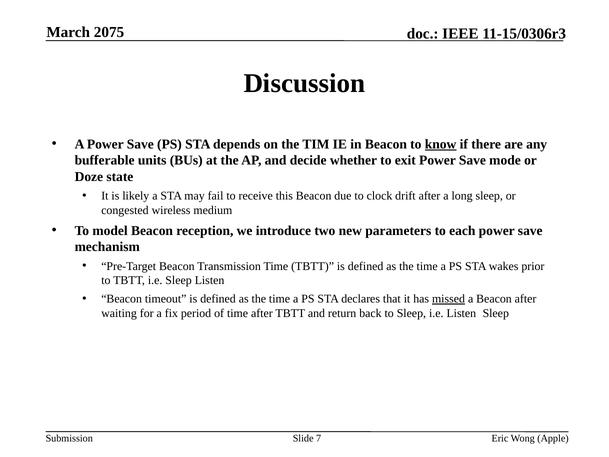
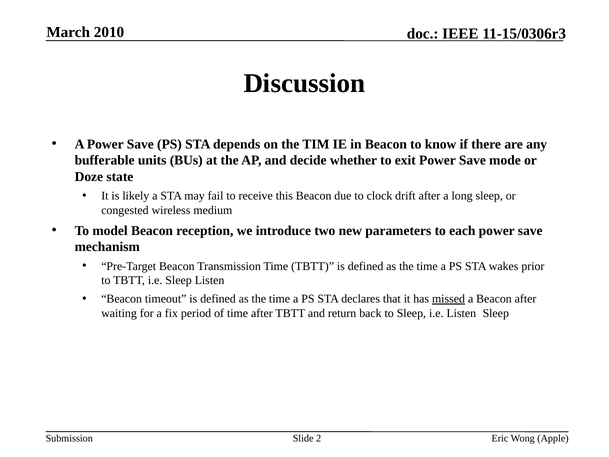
2075: 2075 -> 2010
know underline: present -> none
7: 7 -> 2
